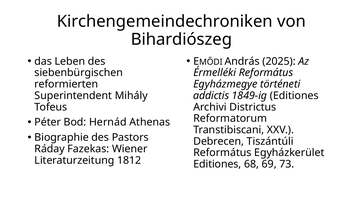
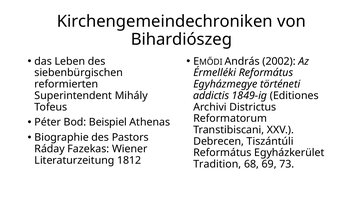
2025: 2025 -> 2002
Hernád: Hernád -> Beispiel
Editiones at (217, 164): Editiones -> Tradition
